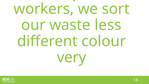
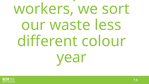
very: very -> year
